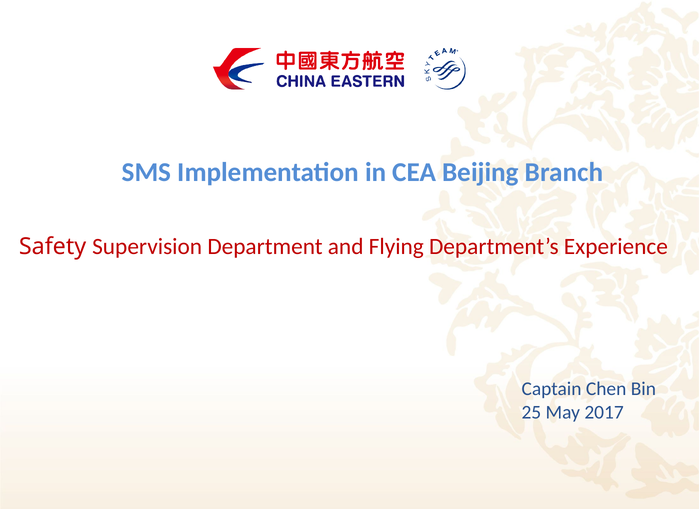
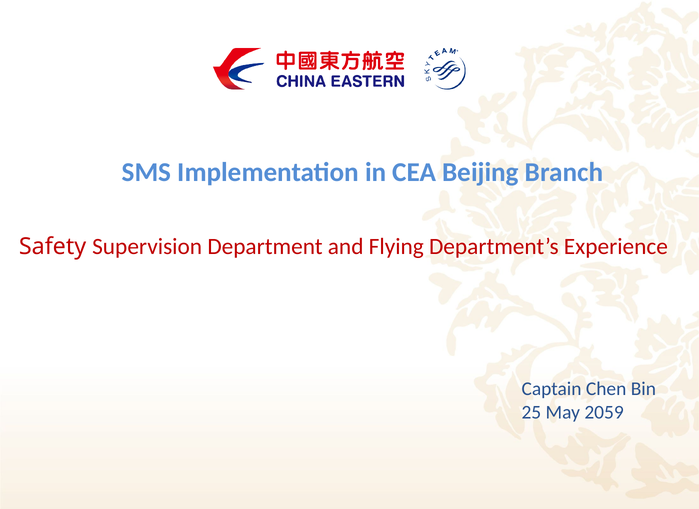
2017: 2017 -> 2059
